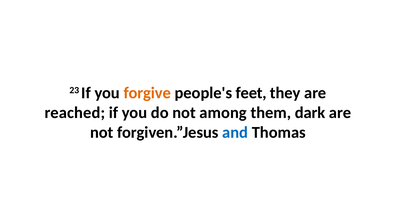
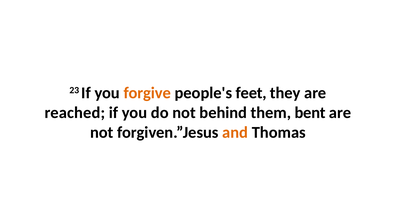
among: among -> behind
dark: dark -> bent
and colour: blue -> orange
